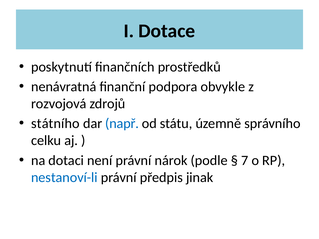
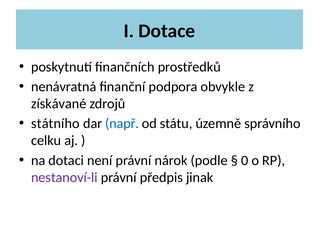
rozvojová: rozvojová -> získávané
7: 7 -> 0
nestanoví-li colour: blue -> purple
